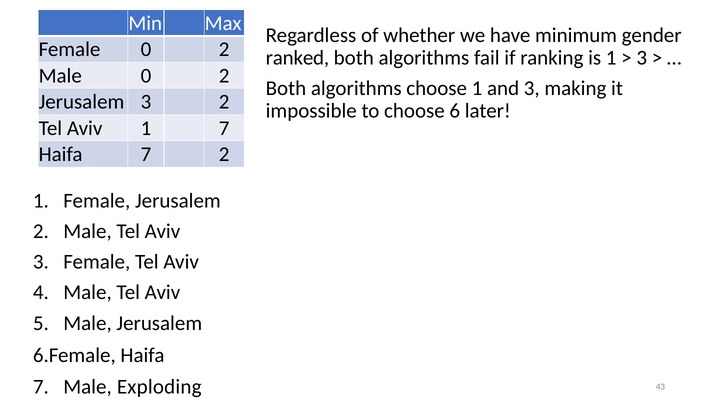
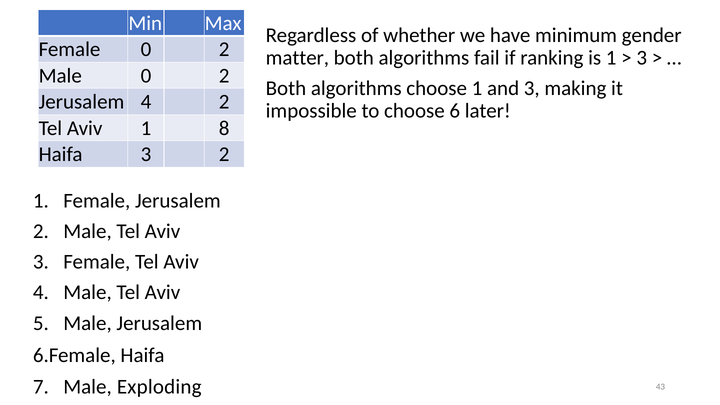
ranked: ranked -> matter
Jerusalem 3: 3 -> 4
1 7: 7 -> 8
7 at (146, 154): 7 -> 3
